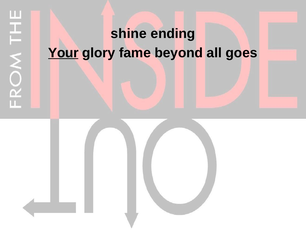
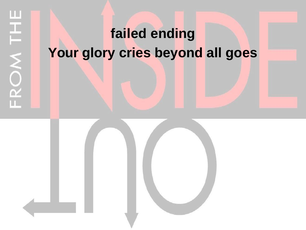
shine: shine -> failed
Your underline: present -> none
fame: fame -> cries
